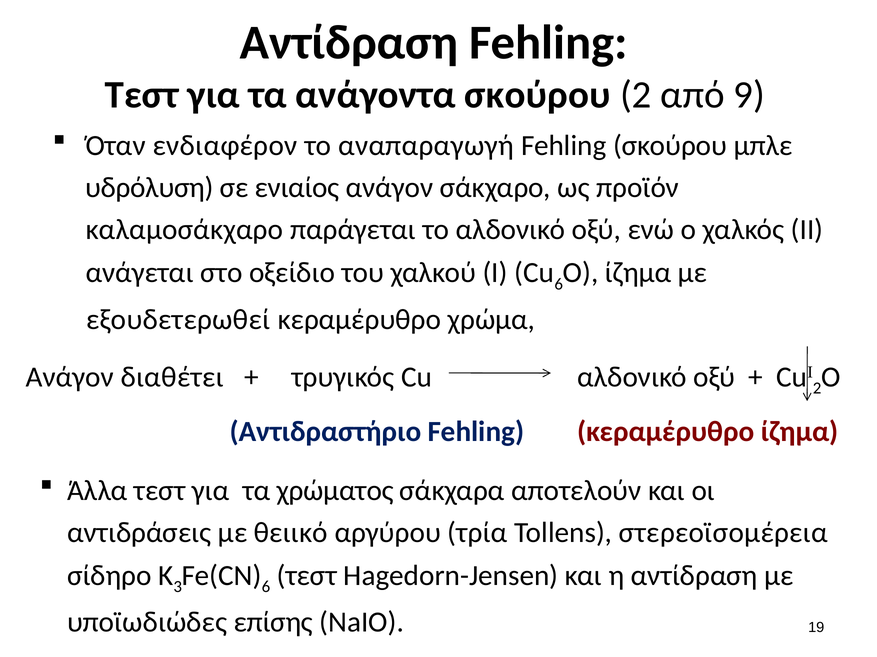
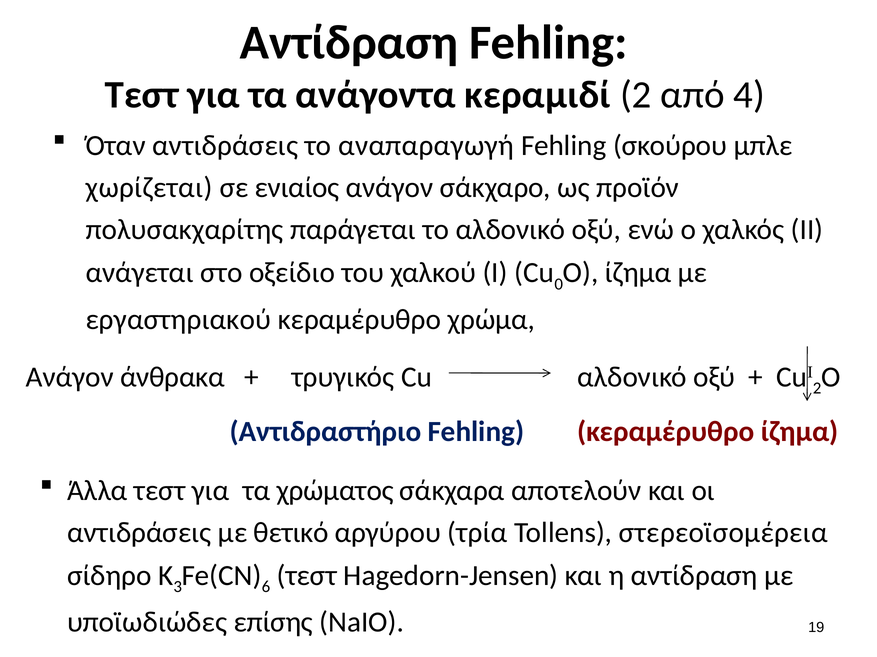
ανάγοντα σκούρου: σκούρου -> κεραμιδί
9: 9 -> 4
Όταν ενδιαφέρον: ενδιαφέρον -> αντιδράσεις
υδρόλυση: υδρόλυση -> χωρίζεται
καλαμοσάκχαρο: καλαμοσάκχαρο -> πολυσακχαρίτης
Cu 6: 6 -> 0
εξουδετερωθεί: εξουδετερωθεί -> εργαστηριακού
διαθέτει: διαθέτει -> άνθρακα
θειικό: θειικό -> θετικό
